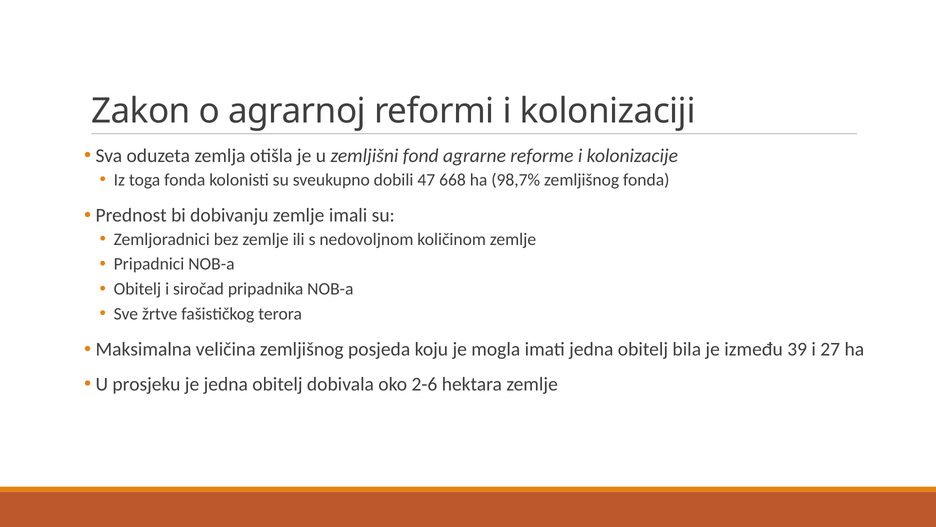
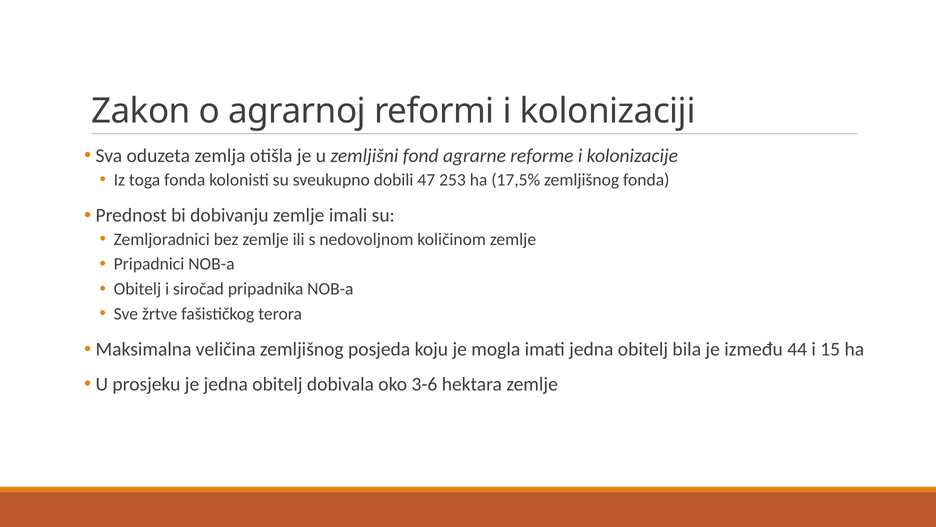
668: 668 -> 253
98,7%: 98,7% -> 17,5%
39: 39 -> 44
27: 27 -> 15
2-6: 2-6 -> 3-6
